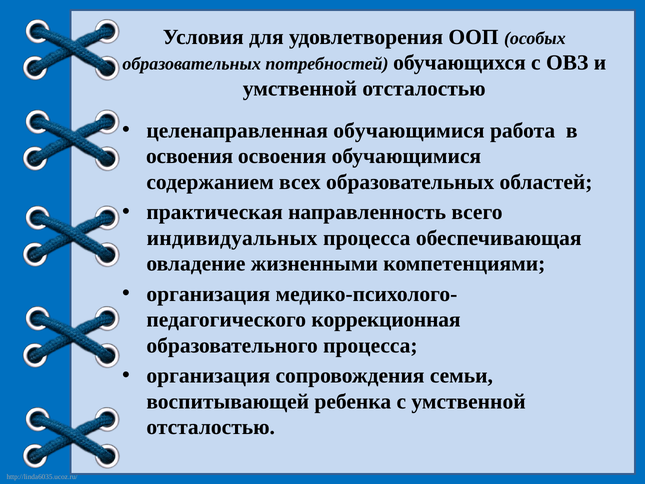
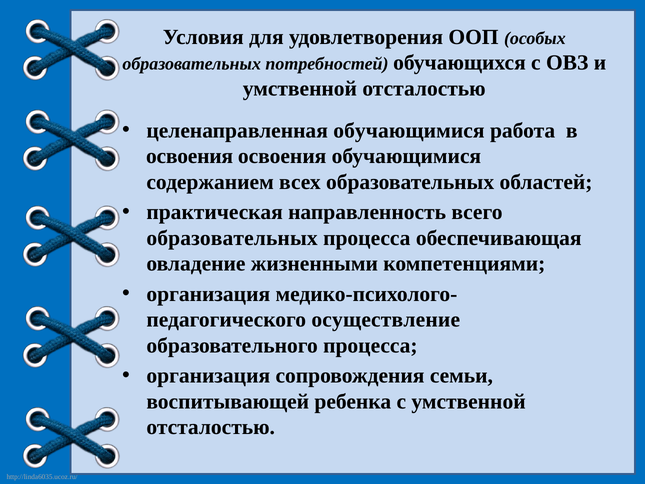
индивидуальных at (232, 238): индивидуальных -> образовательных
коррекционная: коррекционная -> осуществление
